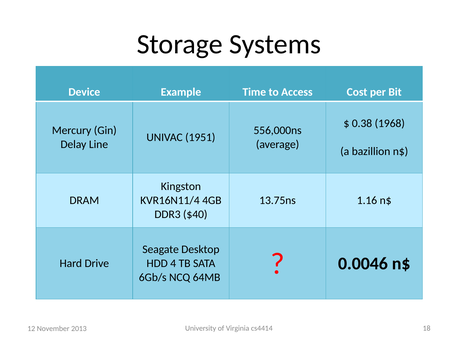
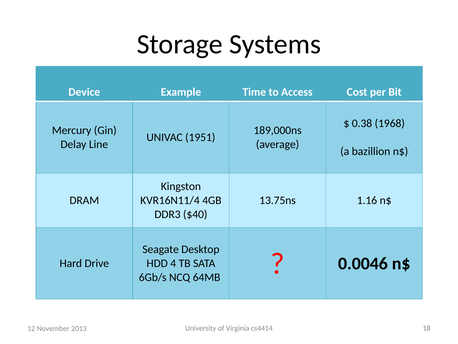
556,000ns: 556,000ns -> 189,000ns
